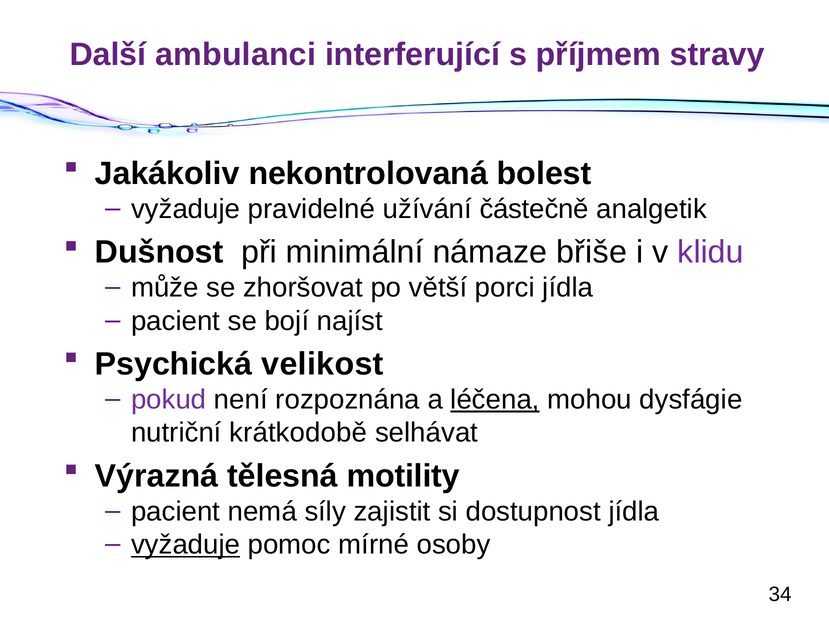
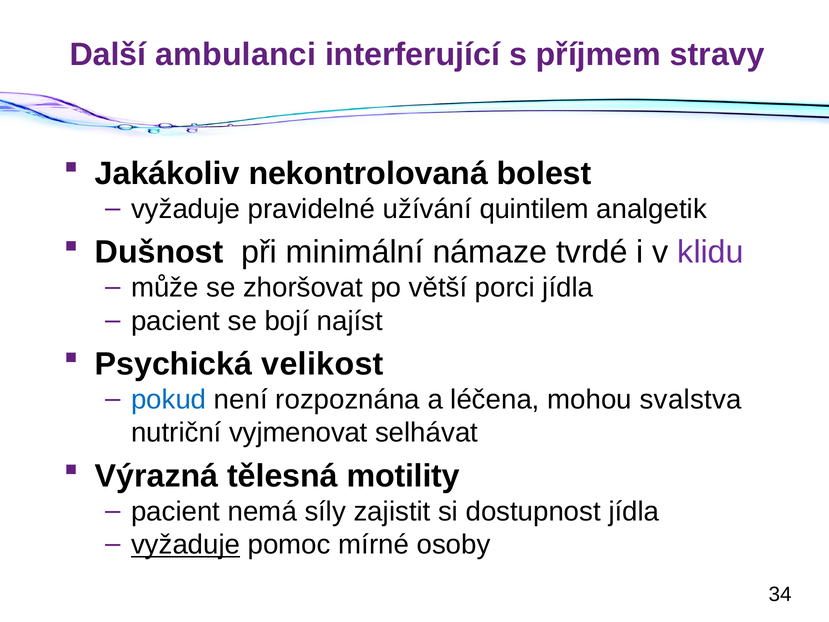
částečně: částečně -> quintilem
břiše: břiše -> tvrdé
pokud colour: purple -> blue
léčena underline: present -> none
dysfágie: dysfágie -> svalstva
krátkodobě: krátkodobě -> vyjmenovat
